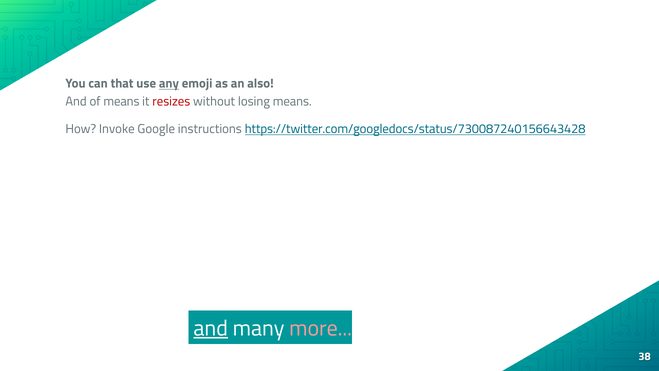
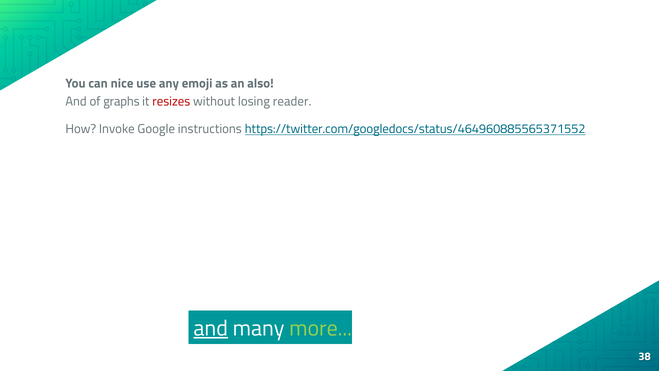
that: that -> nice
any underline: present -> none
of means: means -> graphs
losing means: means -> reader
https://twitter.com/googledocs/status/730087240156643428: https://twitter.com/googledocs/status/730087240156643428 -> https://twitter.com/googledocs/status/464960885565371552
more colour: pink -> light green
